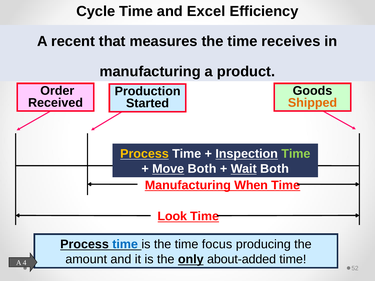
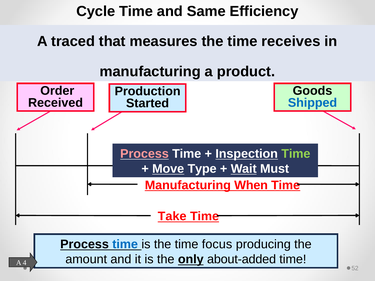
Excel: Excel -> Same
recent: recent -> traced
Shipped colour: orange -> blue
Process at (144, 154) colour: yellow -> pink
Move Both: Both -> Type
Wait Both: Both -> Must
Look: Look -> Take
